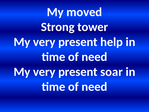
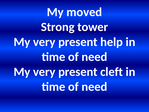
soar: soar -> cleft
